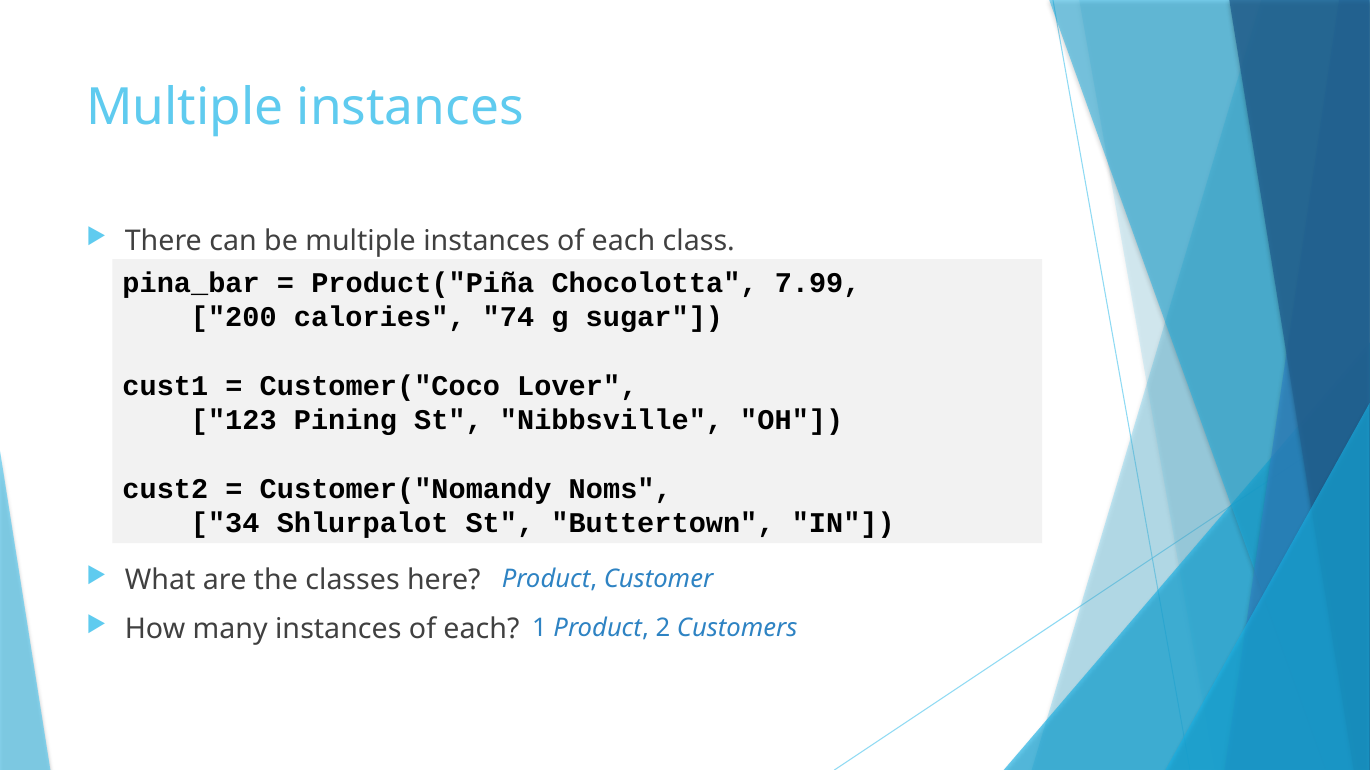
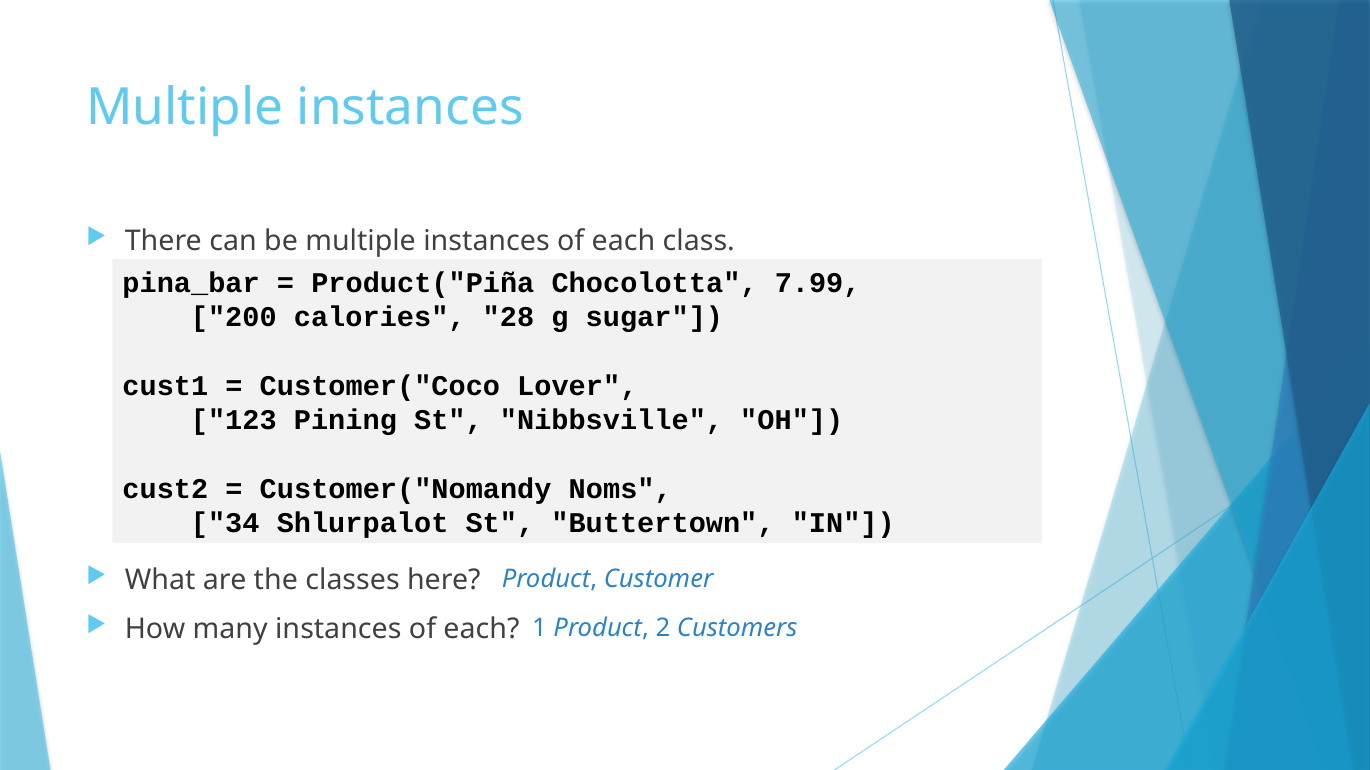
74: 74 -> 28
